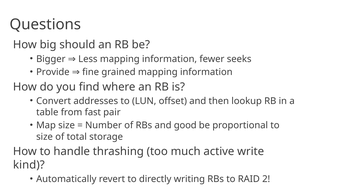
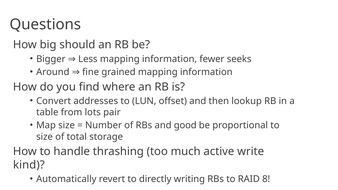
Provide: Provide -> Around
fast: fast -> lots
2: 2 -> 8
